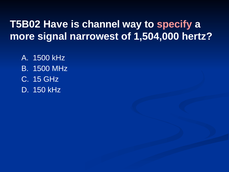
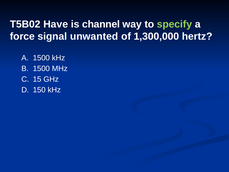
specify colour: pink -> light green
more: more -> force
narrowest: narrowest -> unwanted
1,504,000: 1,504,000 -> 1,300,000
